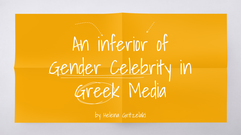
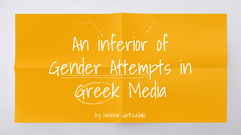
Celebrity: Celebrity -> Attempts
